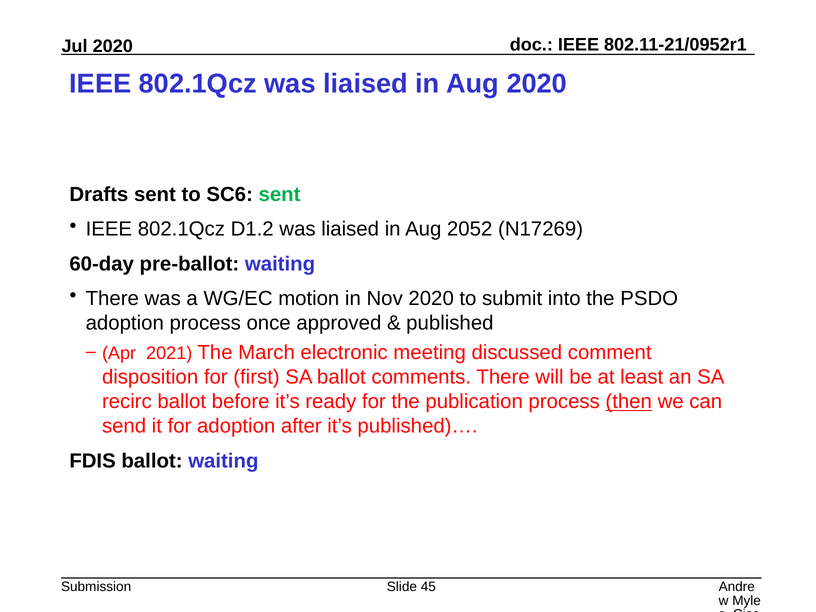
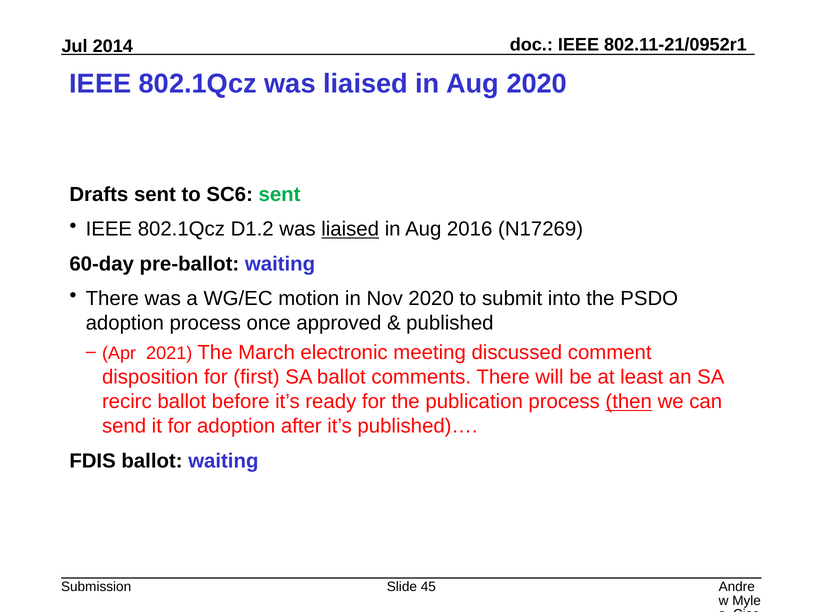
2020 at (113, 46): 2020 -> 2014
liaised at (350, 229) underline: none -> present
2052: 2052 -> 2016
